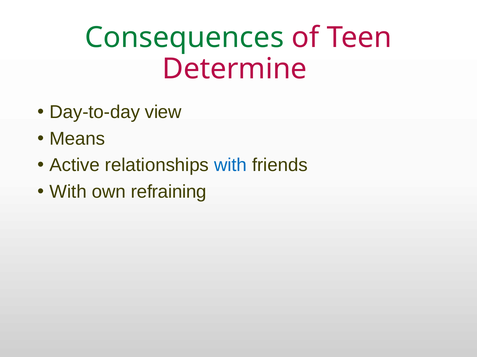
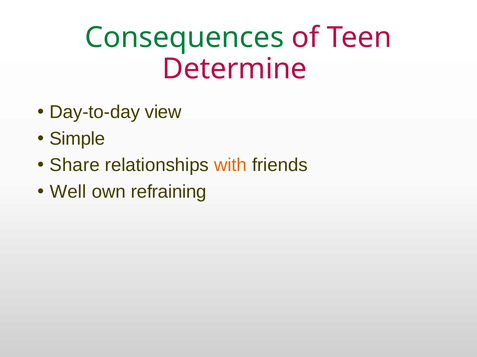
Means: Means -> Simple
Active: Active -> Share
with at (230, 166) colour: blue -> orange
With at (68, 192): With -> Well
